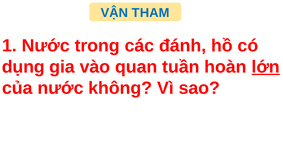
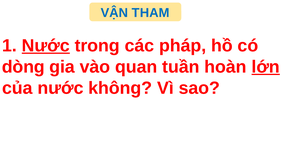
Nước at (46, 46) underline: none -> present
đánh: đánh -> pháp
dụng: dụng -> dòng
